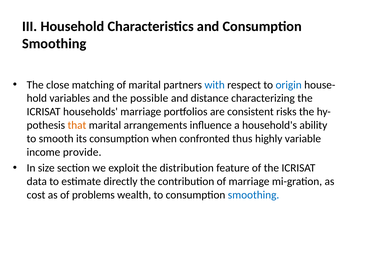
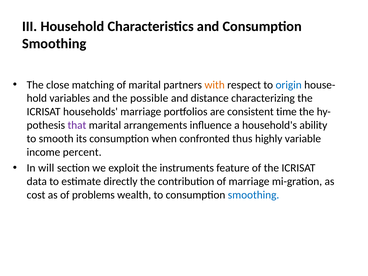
with colour: blue -> orange
risks: risks -> time
that colour: orange -> purple
provide: provide -> percent
size: size -> will
distribution: distribution -> instruments
